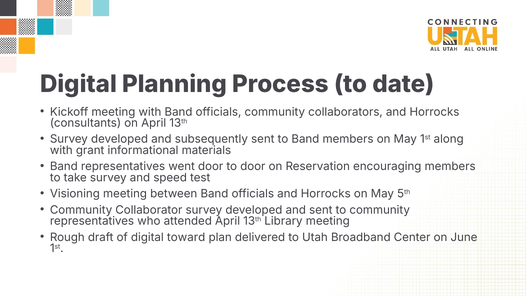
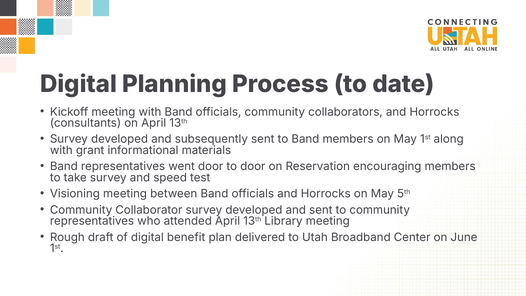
toward: toward -> benefit
